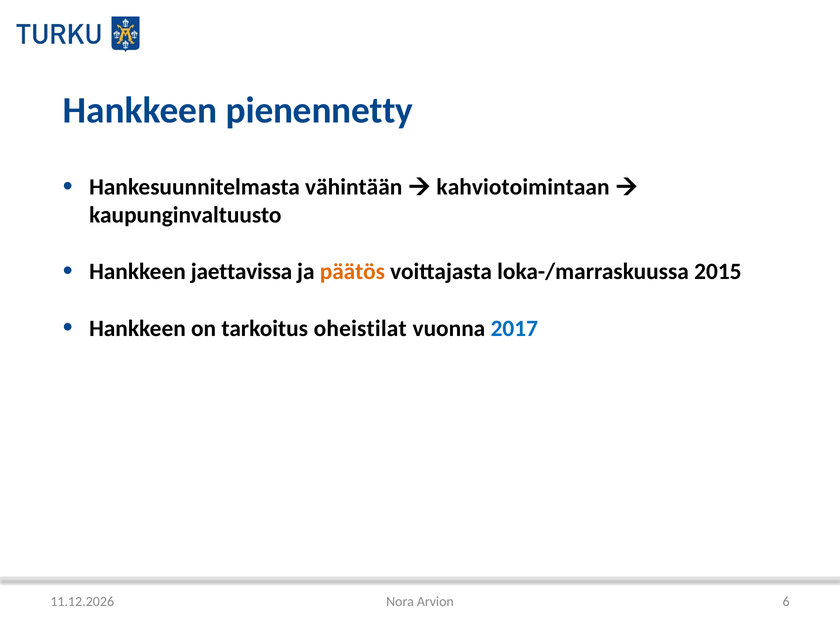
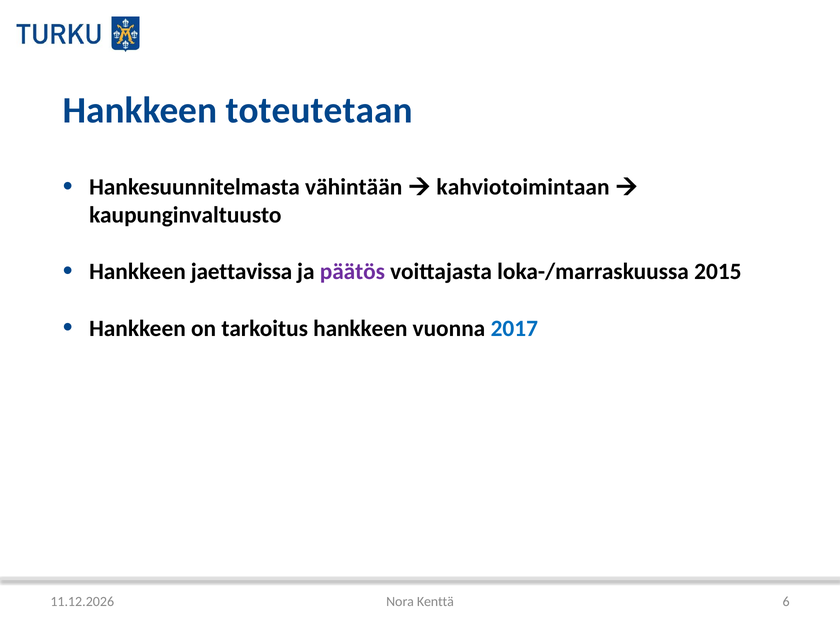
pienennetty: pienennetty -> toteutetaan
päätös colour: orange -> purple
tarkoitus oheistilat: oheistilat -> hankkeen
Arvion: Arvion -> Kenttä
